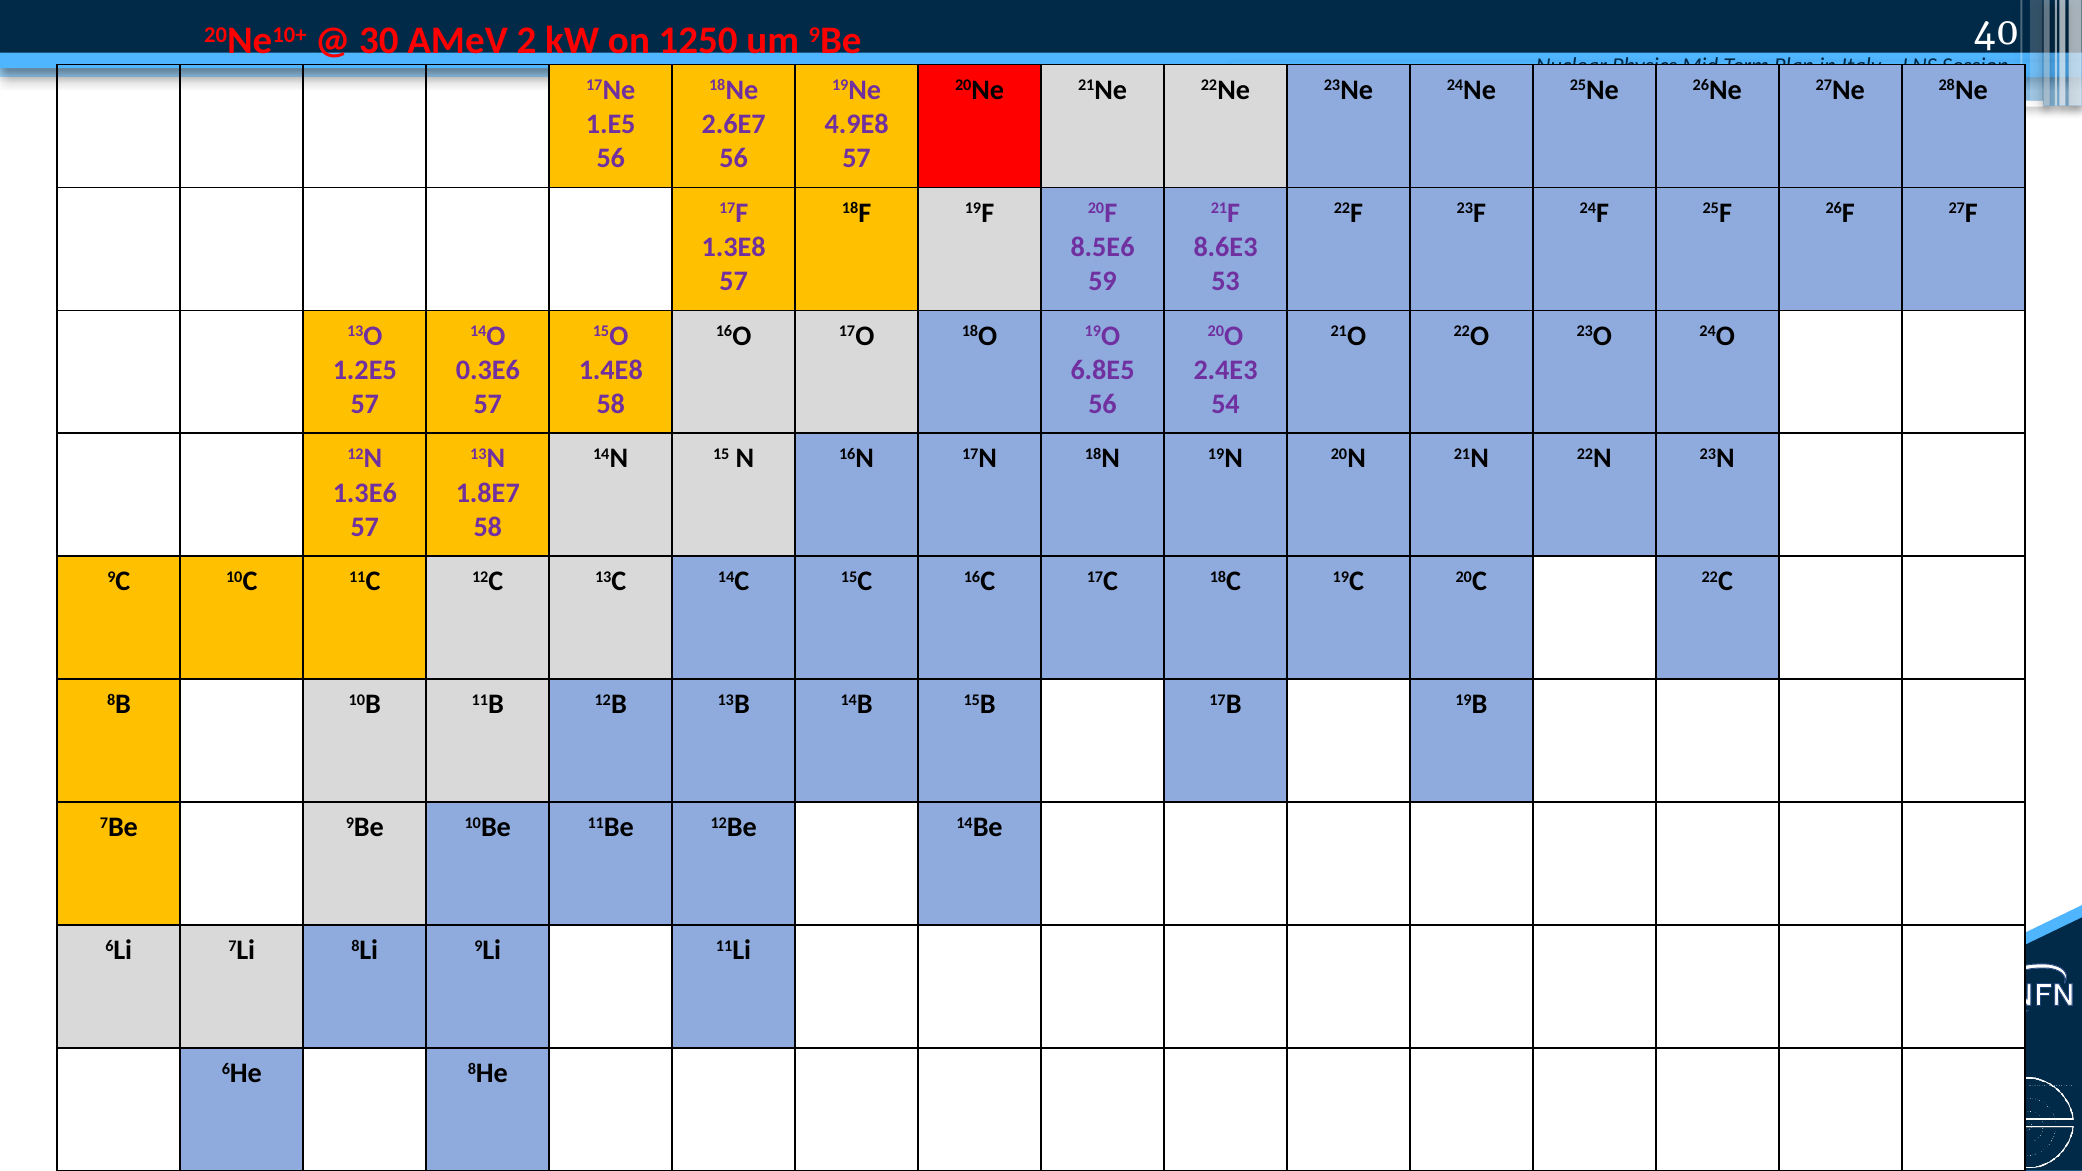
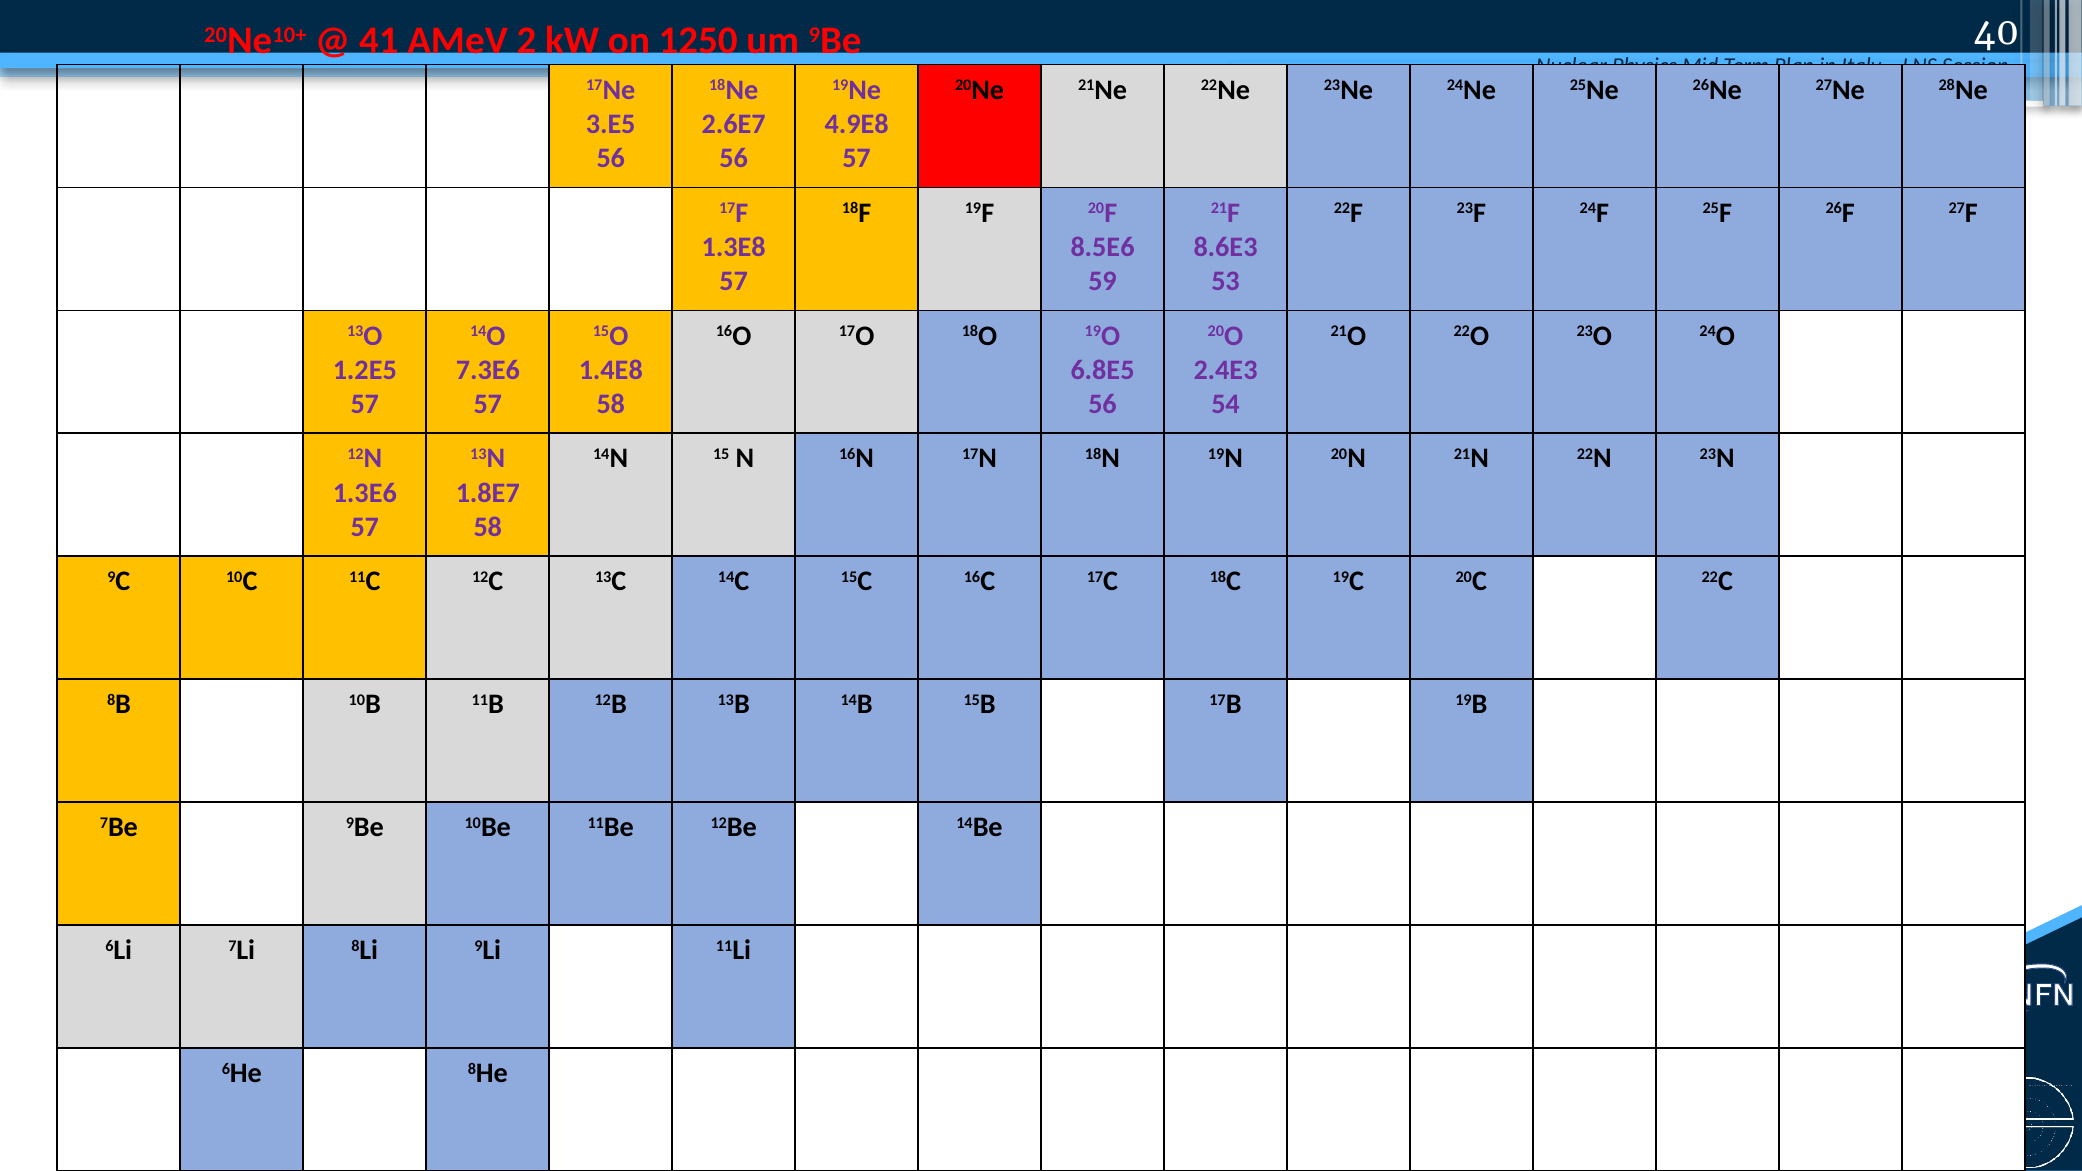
30: 30 -> 41
1.E5: 1.E5 -> 3.E5
0.3E6: 0.3E6 -> 7.3E6
